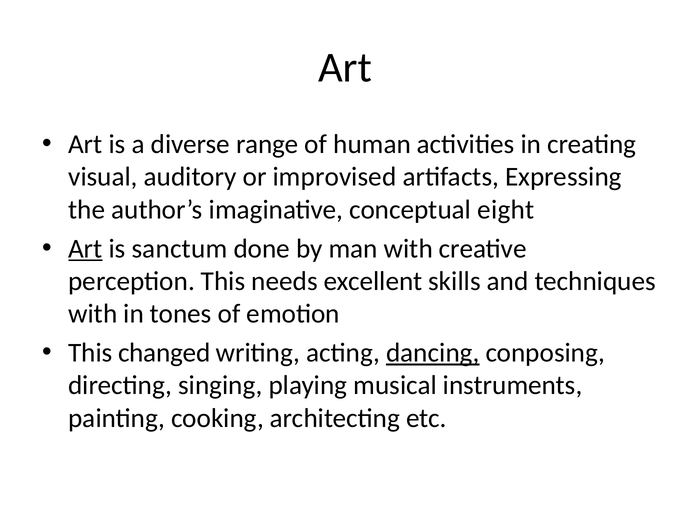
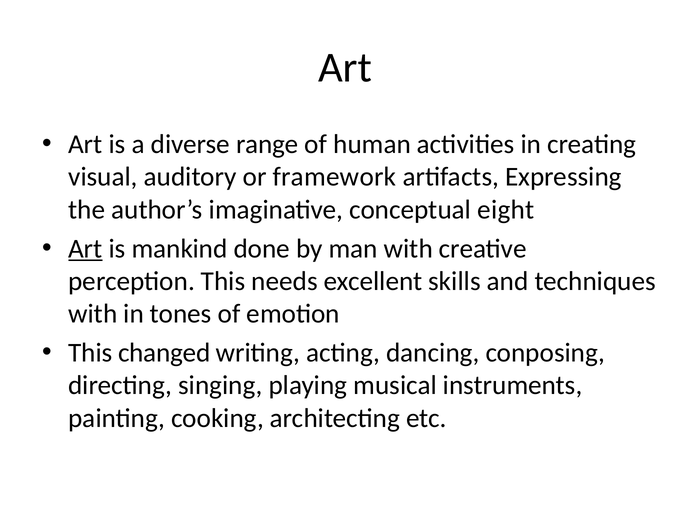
improvised: improvised -> framework
sanctum: sanctum -> mankind
dancing underline: present -> none
